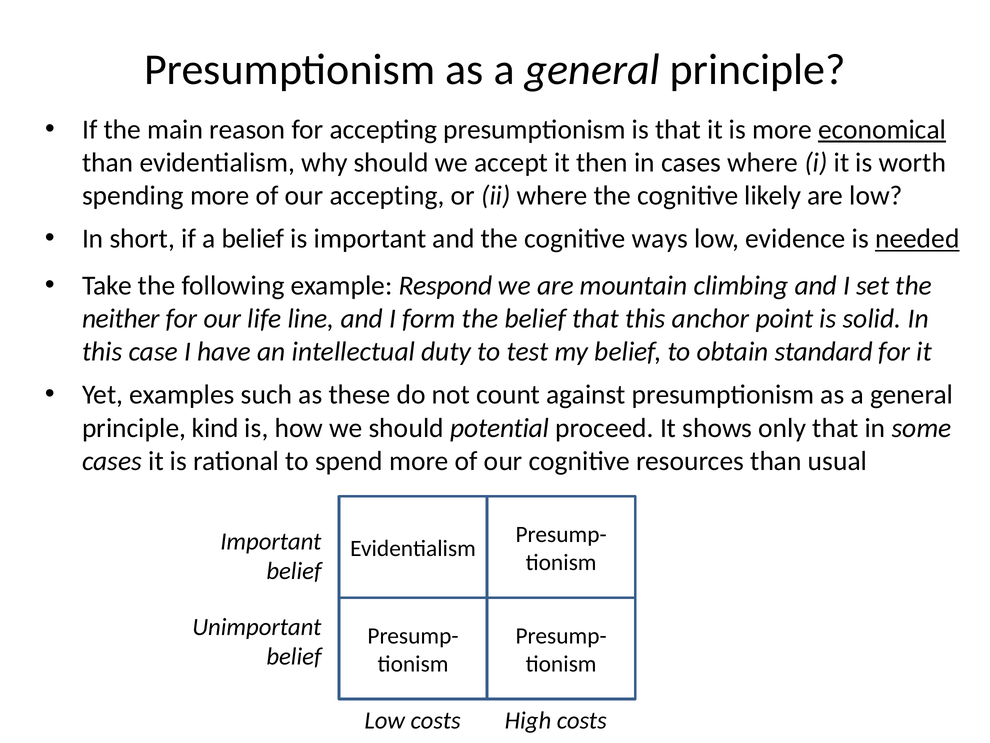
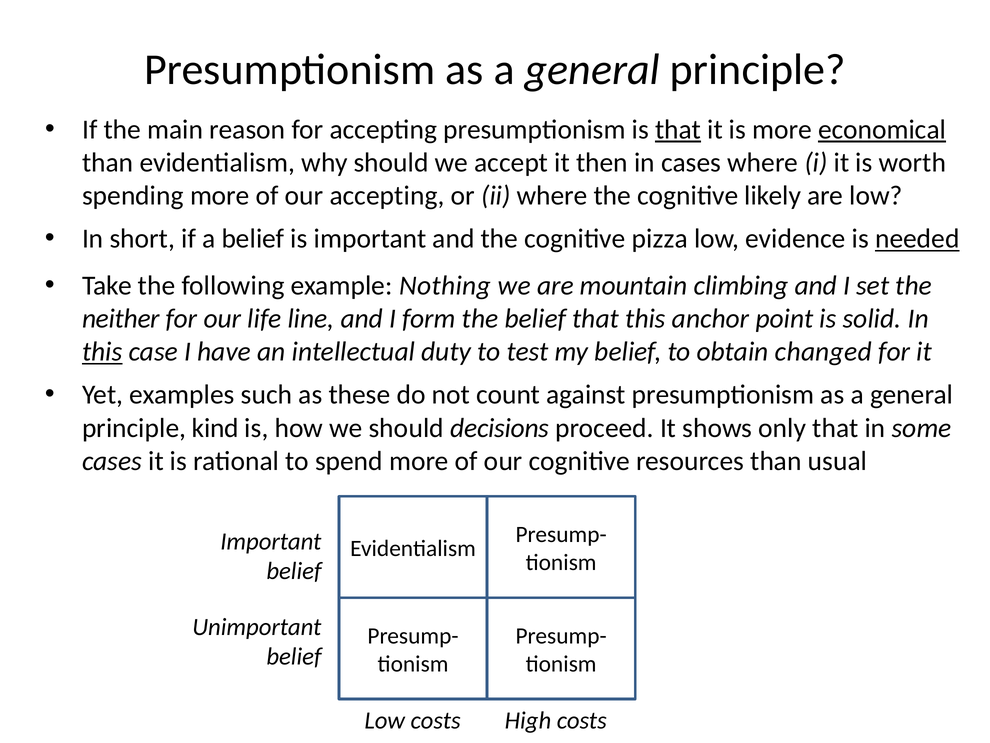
that at (678, 130) underline: none -> present
ways: ways -> pizza
Respond: Respond -> Nothing
this at (102, 352) underline: none -> present
standard: standard -> changed
potential: potential -> decisions
